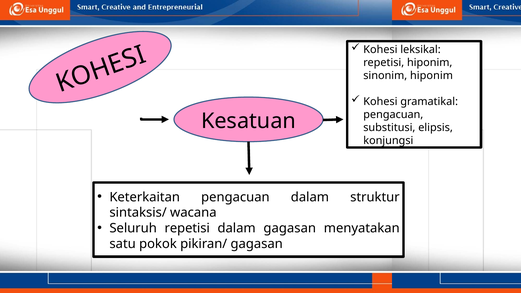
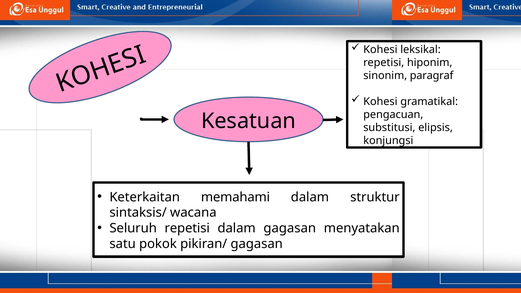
sinonim hiponim: hiponim -> paragraf
Keterkaitan pengacuan: pengacuan -> memahami
